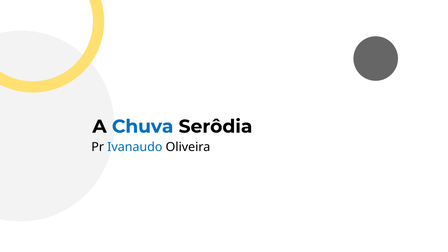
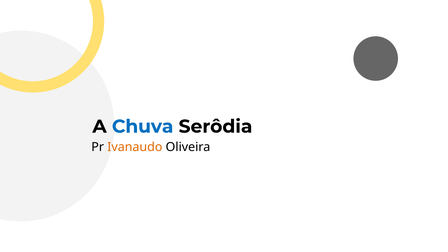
Ivanaudo colour: blue -> orange
